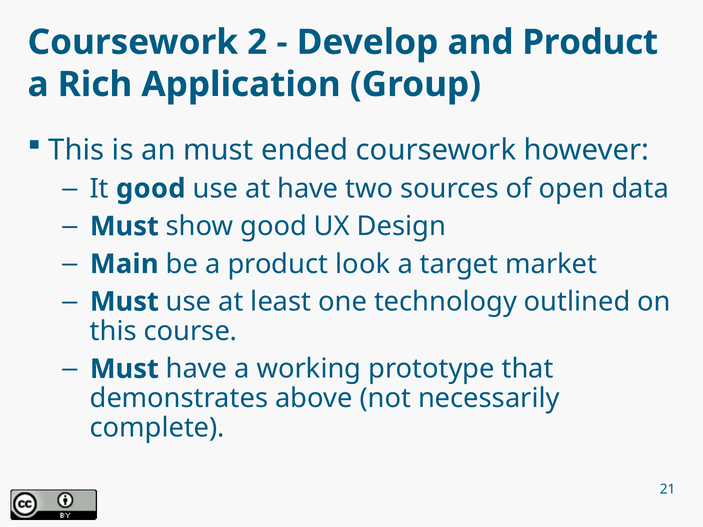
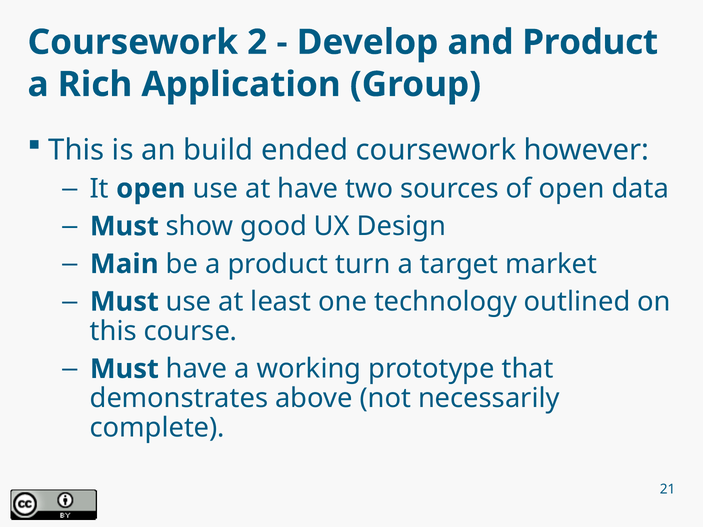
an must: must -> build
It good: good -> open
look: look -> turn
